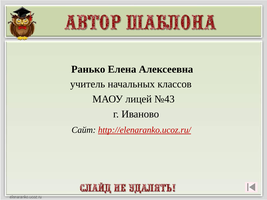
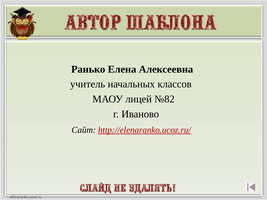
№43: №43 -> №82
